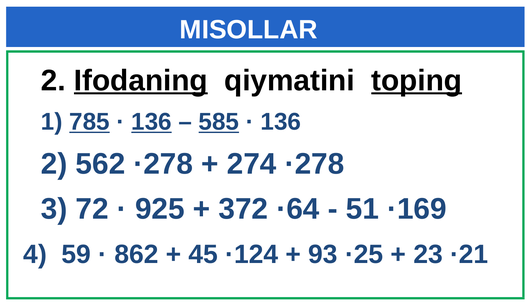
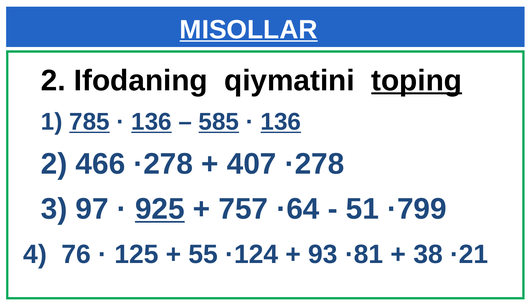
MISOLLAR underline: none -> present
Ifodaning underline: present -> none
136 at (281, 122) underline: none -> present
562: 562 -> 466
274: 274 -> 407
72: 72 -> 97
925 underline: none -> present
372: 372 -> 757
·169: ·169 -> ·799
59: 59 -> 76
862: 862 -> 125
45: 45 -> 55
·25: ·25 -> ·81
23: 23 -> 38
